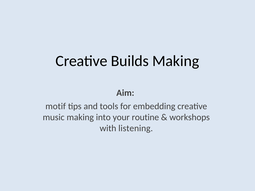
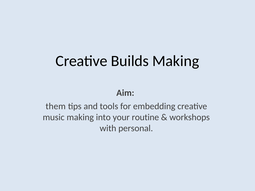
motif: motif -> them
listening: listening -> personal
